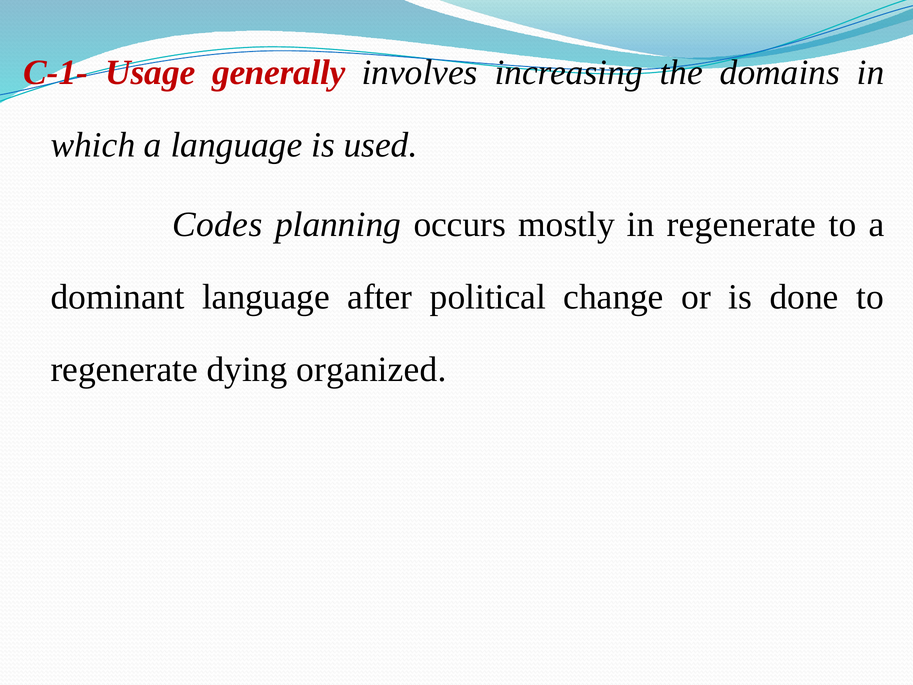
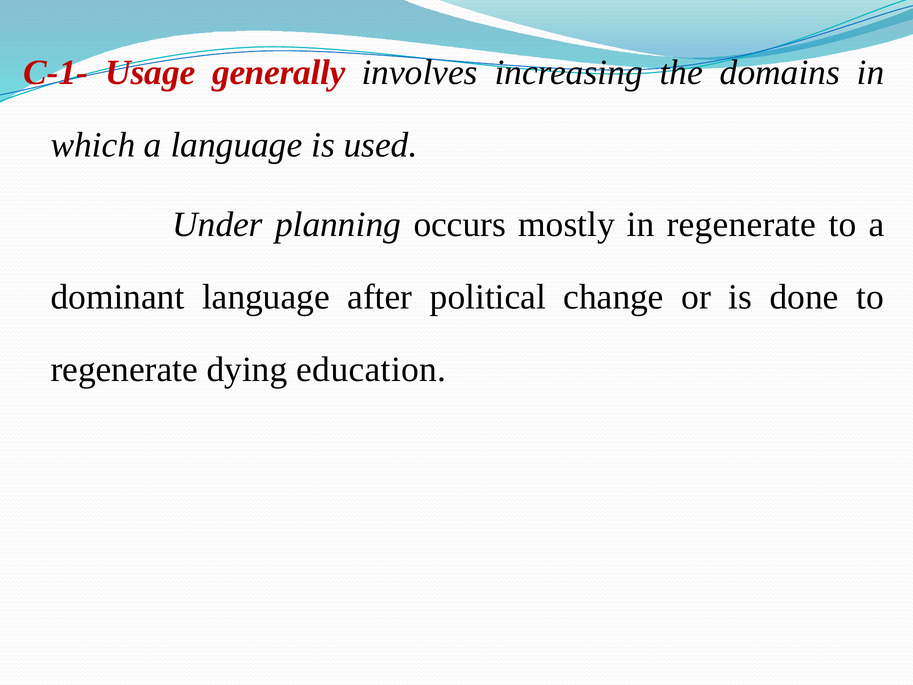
Codes: Codes -> Under
organized: organized -> education
